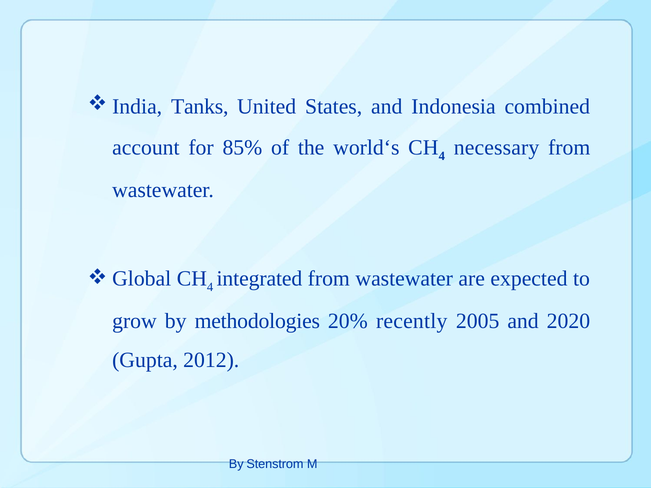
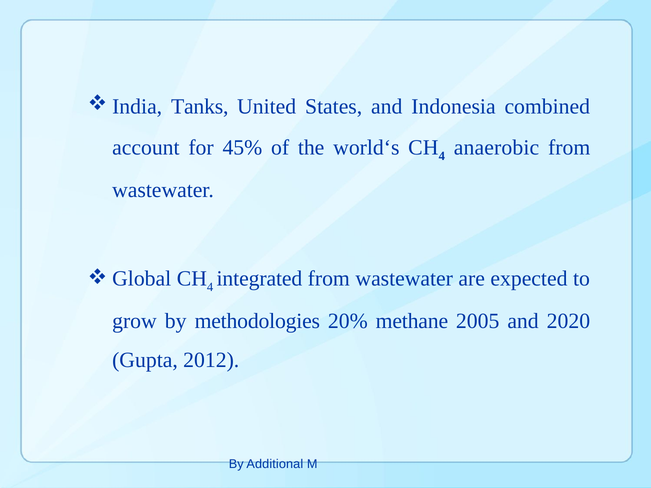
85%: 85% -> 45%
necessary: necessary -> anaerobic
recently: recently -> methane
Stenstrom: Stenstrom -> Additional
